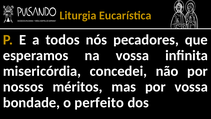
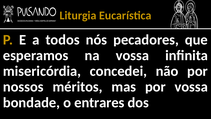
perfeito: perfeito -> entrares
